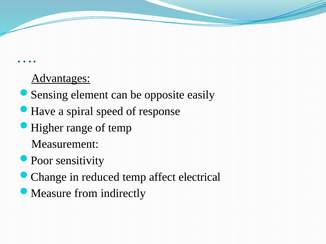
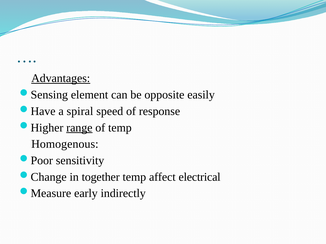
range underline: none -> present
Measurement: Measurement -> Homogenous
reduced: reduced -> together
from: from -> early
